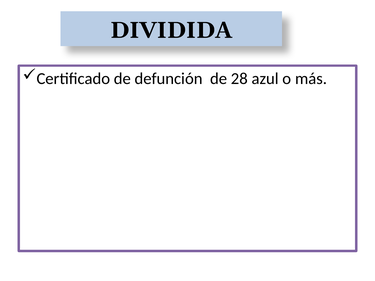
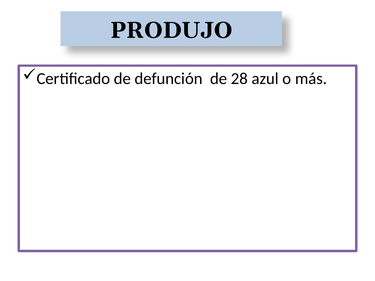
DIVIDIDA: DIVIDIDA -> PRODUJO
